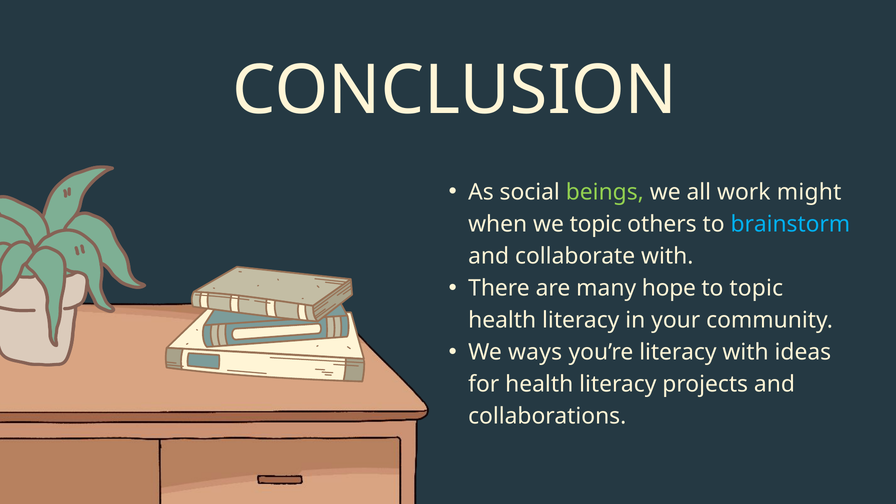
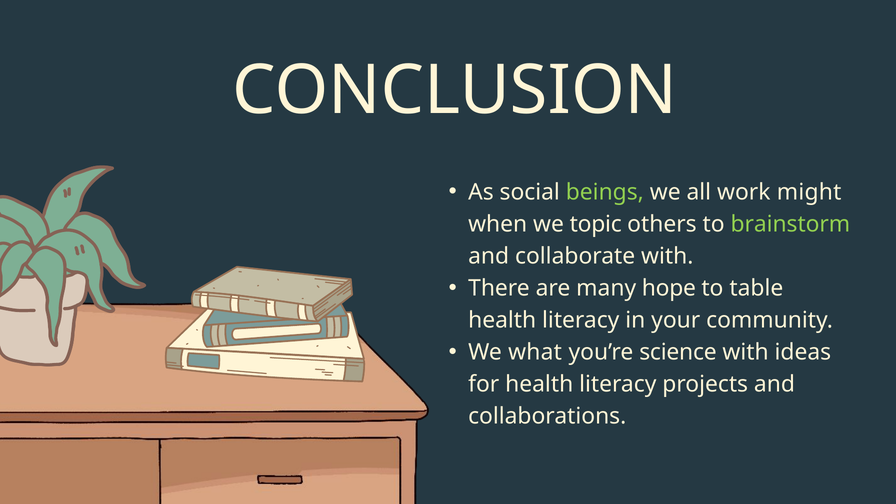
brainstorm colour: light blue -> light green
to topic: topic -> table
ways: ways -> what
you’re literacy: literacy -> science
